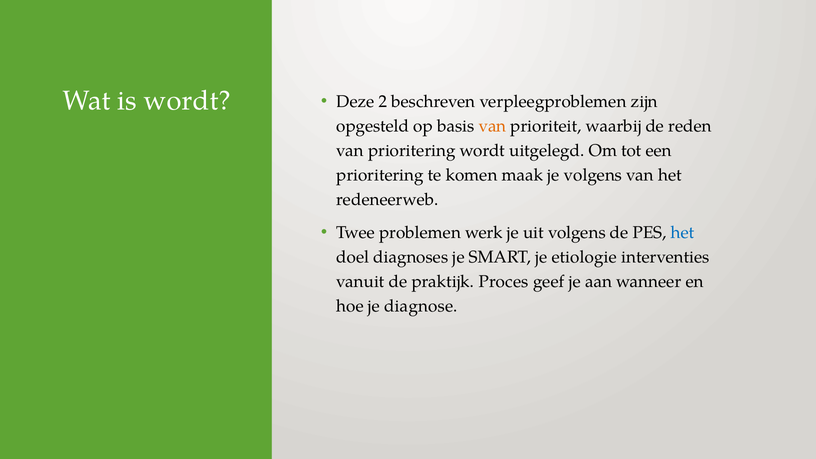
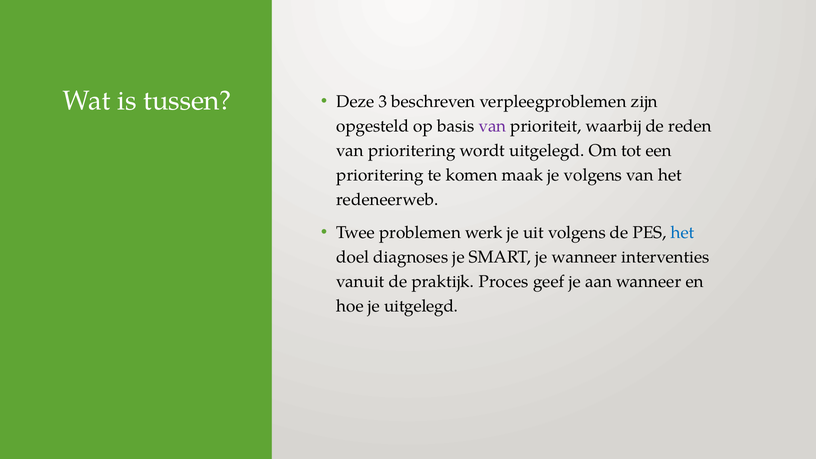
is wordt: wordt -> tussen
2: 2 -> 3
van at (493, 126) colour: orange -> purple
je etiologie: etiologie -> wanneer
je diagnose: diagnose -> uitgelegd
